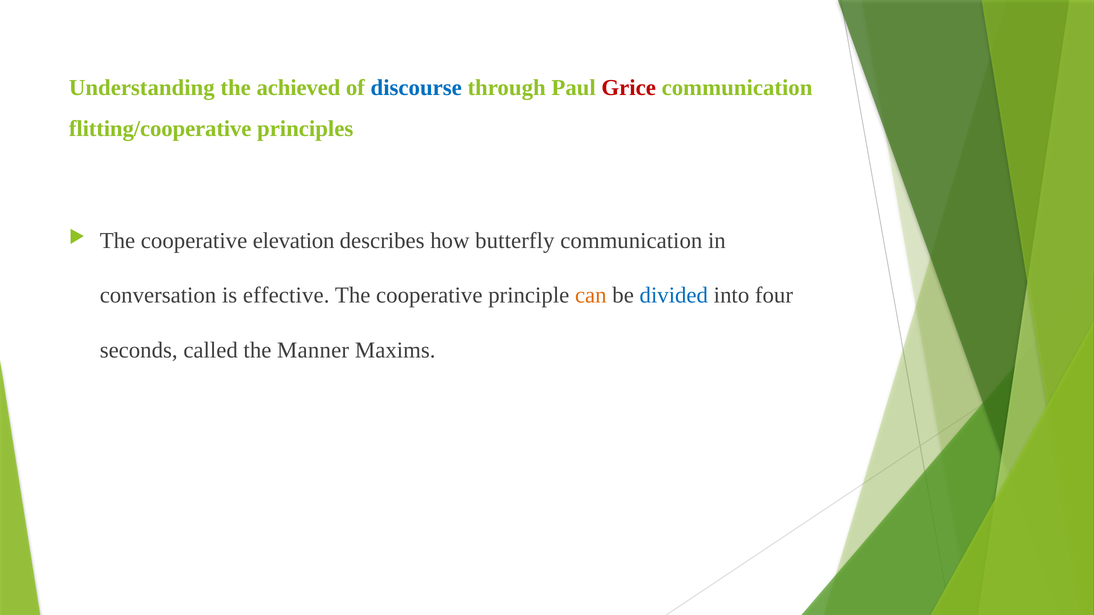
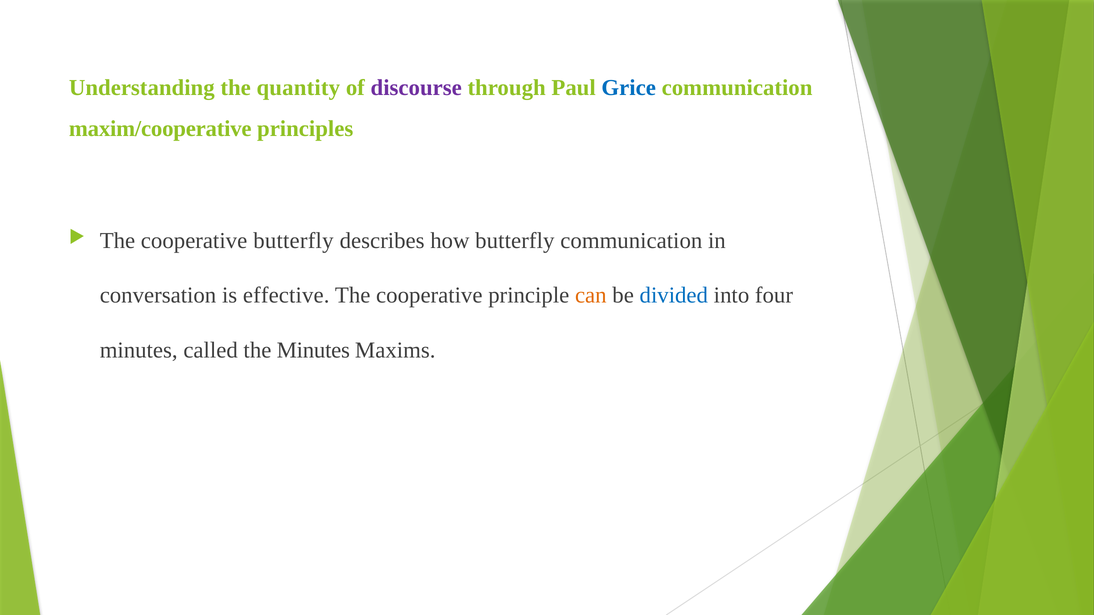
achieved: achieved -> quantity
discourse colour: blue -> purple
Grice colour: red -> blue
flitting/cooperative: flitting/cooperative -> maxim/cooperative
cooperative elevation: elevation -> butterfly
seconds at (139, 350): seconds -> minutes
the Manner: Manner -> Minutes
